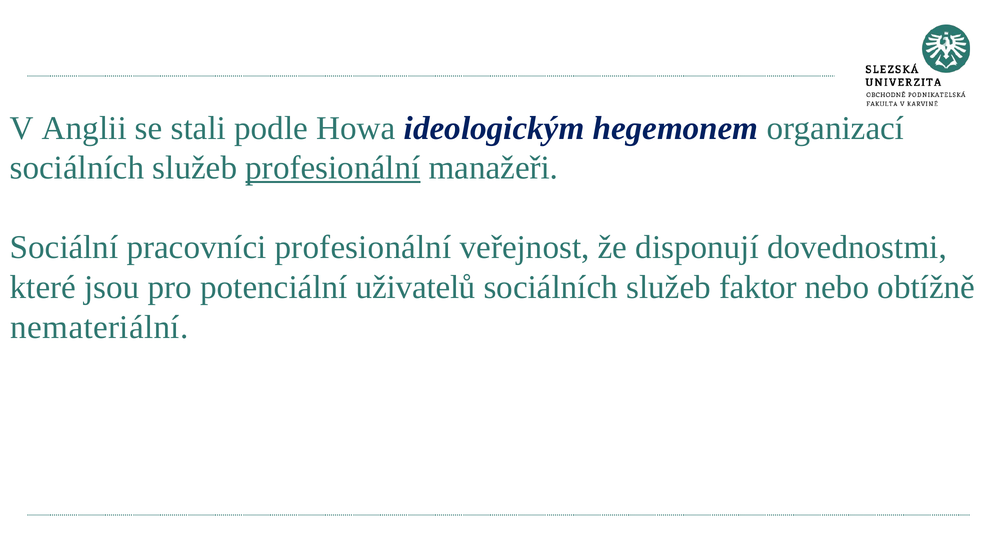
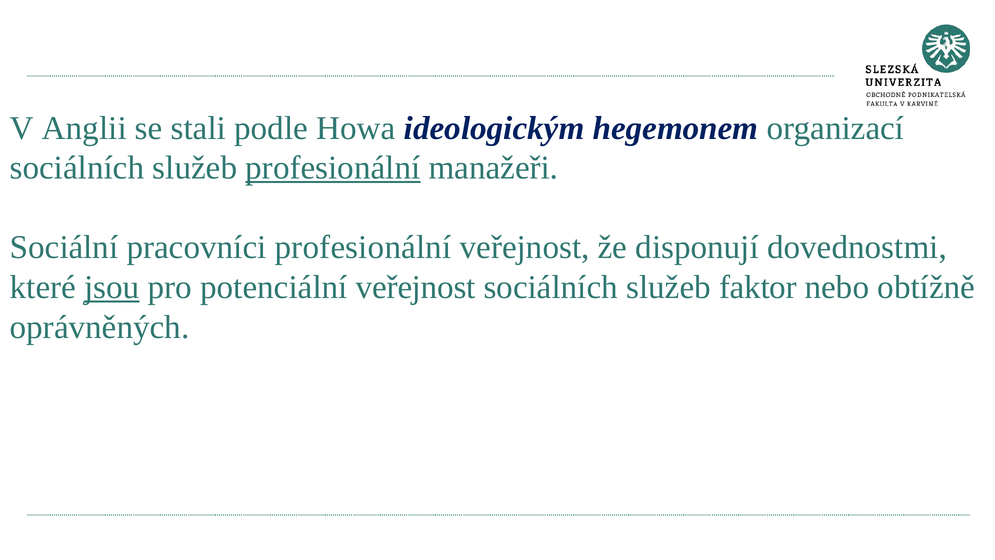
jsou underline: none -> present
potenciální uživatelů: uživatelů -> veřejnost
nemateriální: nemateriální -> oprávněných
